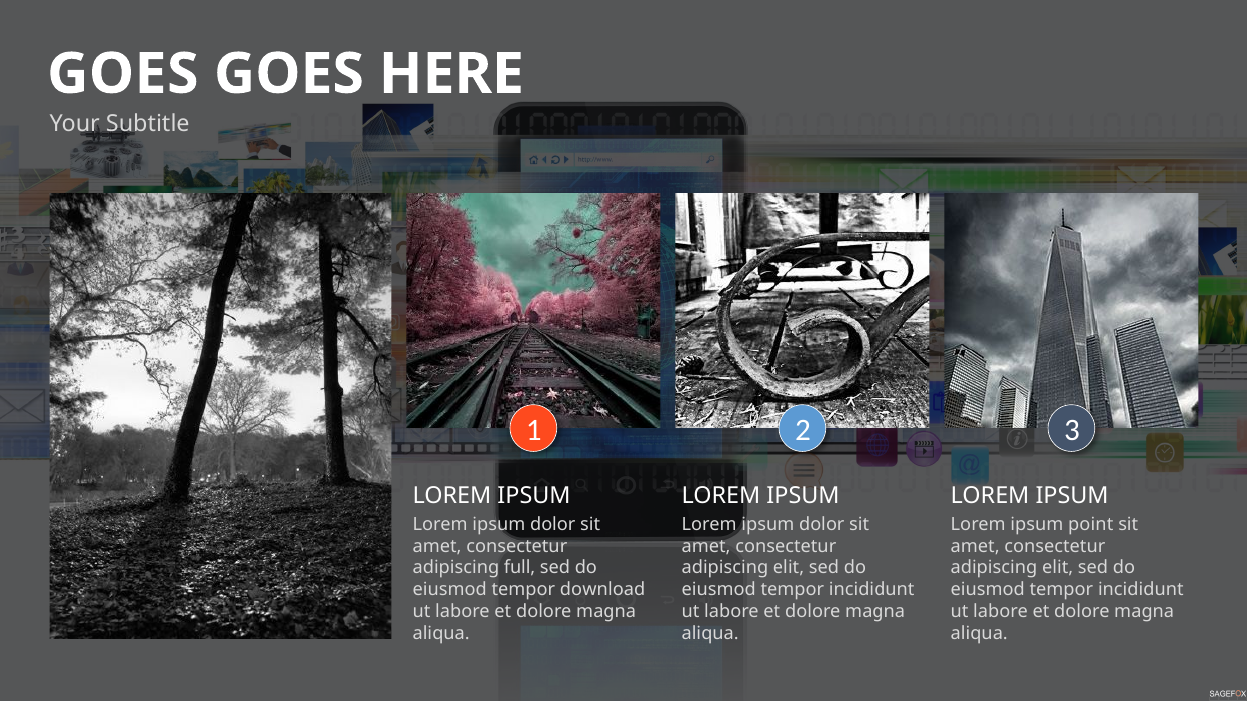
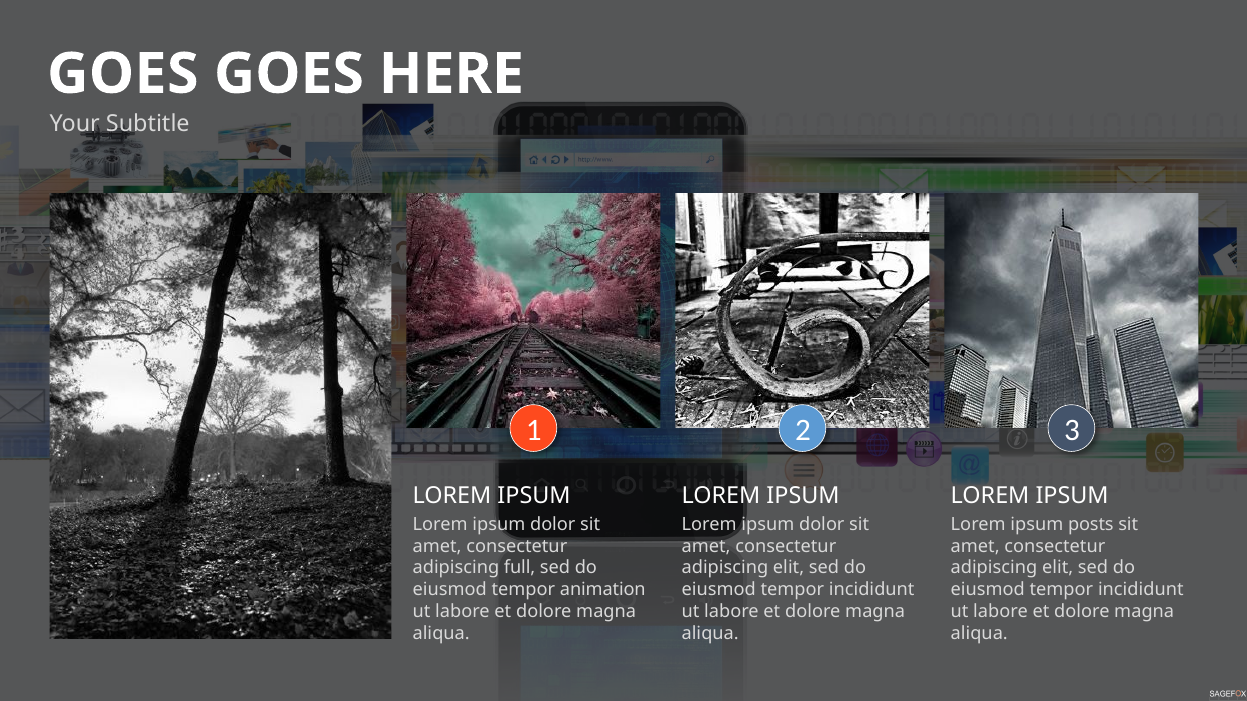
point: point -> posts
download: download -> animation
